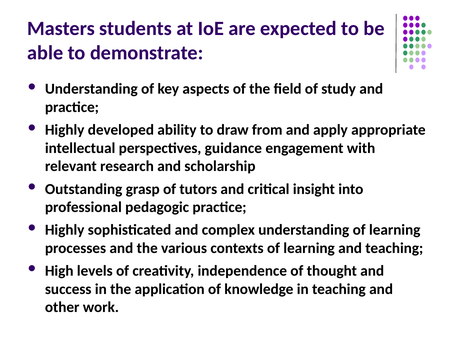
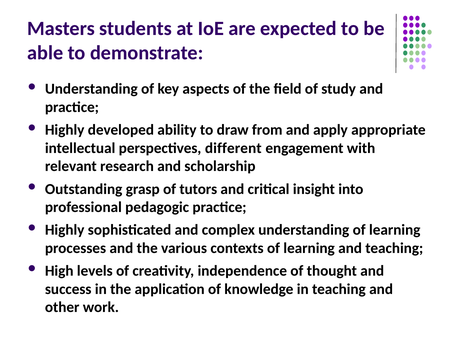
guidance: guidance -> different
